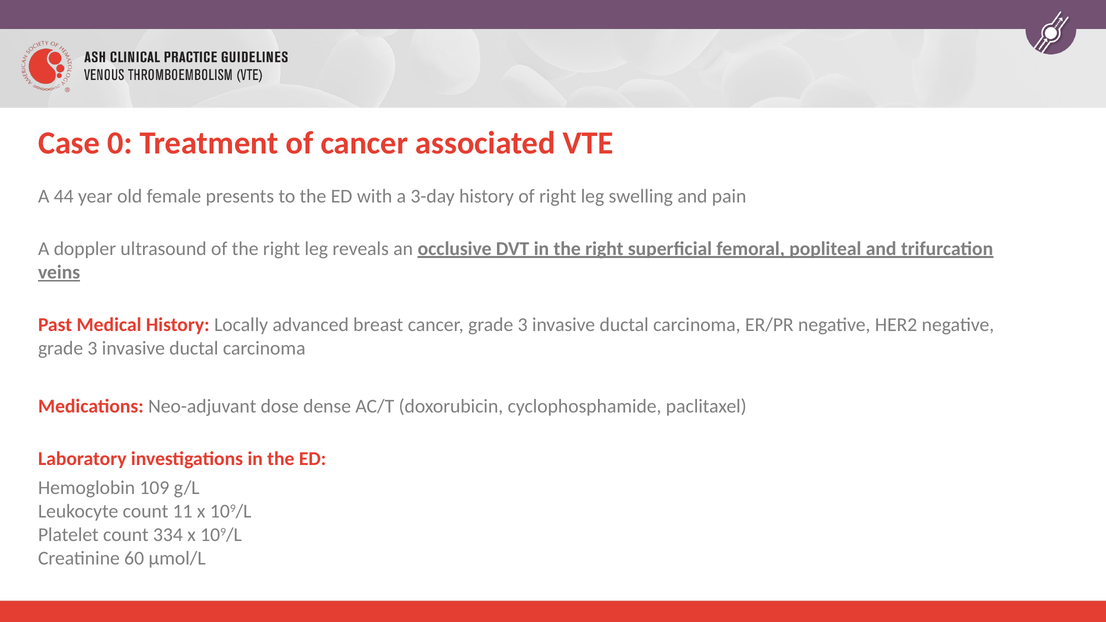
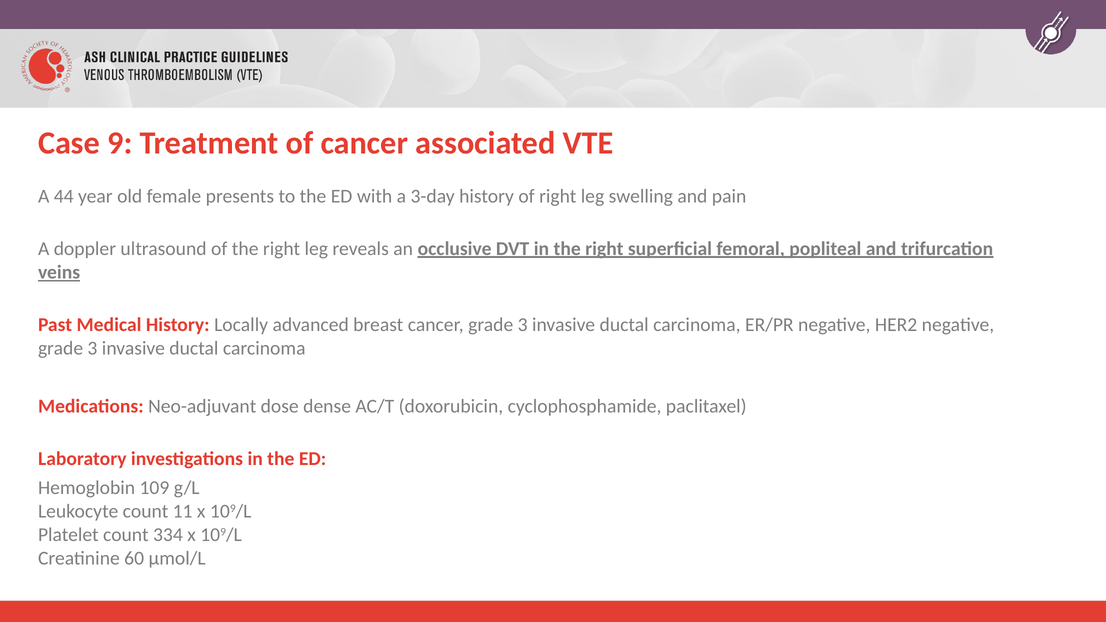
0: 0 -> 9
